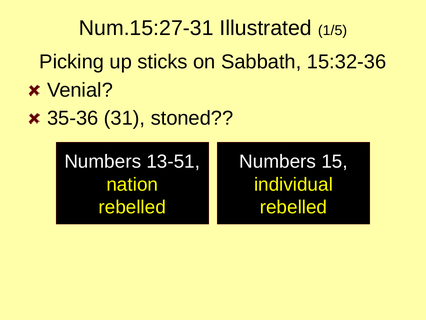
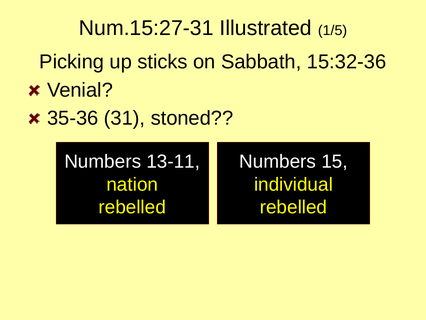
13-51: 13-51 -> 13-11
